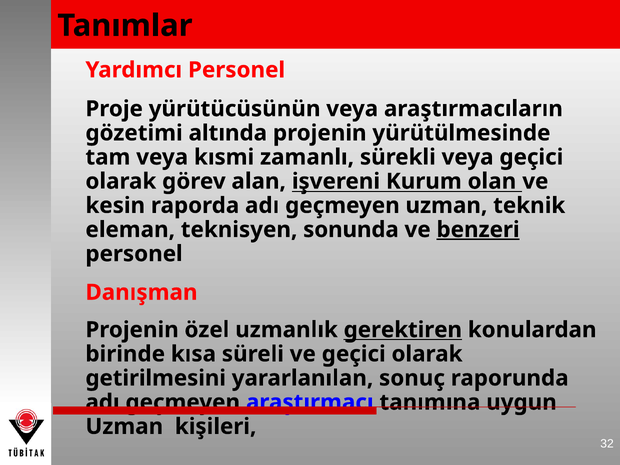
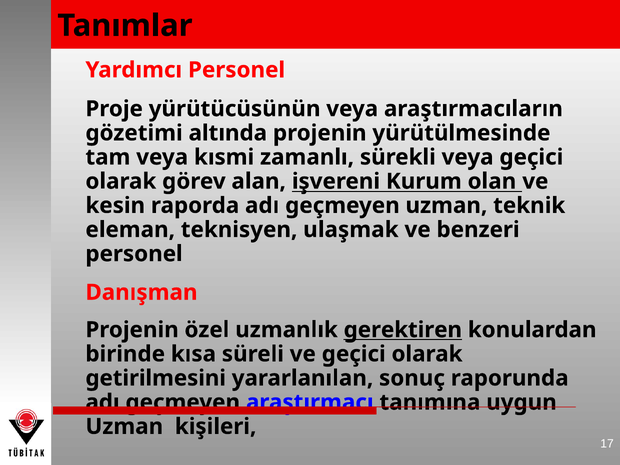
sonunda: sonunda -> ulaşmak
benzeri underline: present -> none
32: 32 -> 17
